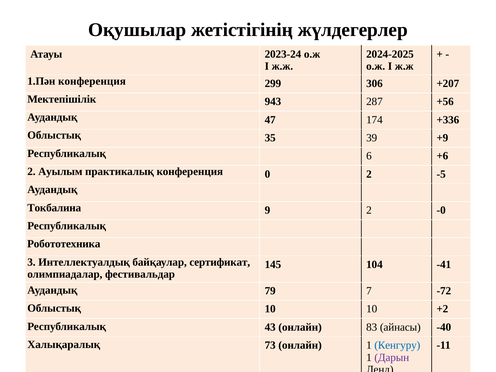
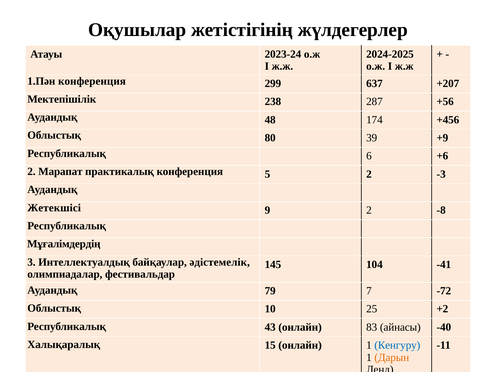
306: 306 -> 637
943: 943 -> 238
47: 47 -> 48
+336: +336 -> +456
35: 35 -> 80
Ауылым: Ауылым -> Марапат
0: 0 -> 5
-5: -5 -> -3
Токбалина: Токбалина -> Жетекшісі
-0: -0 -> -8
Робототехника: Робототехника -> Мұғалімдердің
сертификат: сертификат -> әдістемелік
10 10: 10 -> 25
73: 73 -> 15
Дарын colour: purple -> orange
